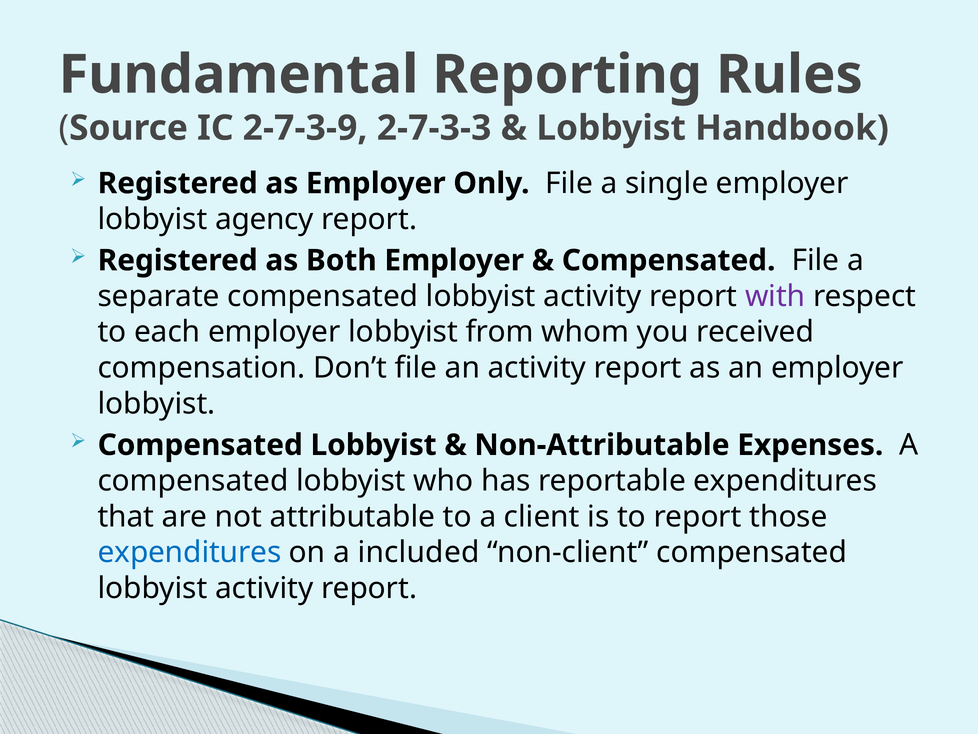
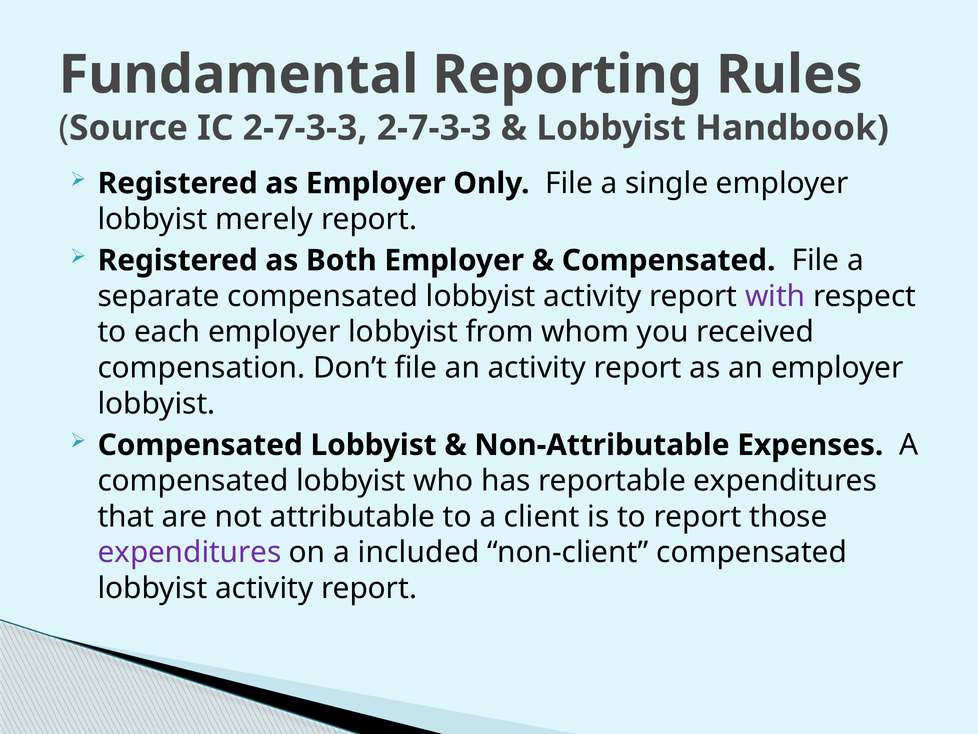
IC 2-7-3-9: 2-7-3-9 -> 2-7-3-3
agency: agency -> merely
expenditures at (190, 552) colour: blue -> purple
